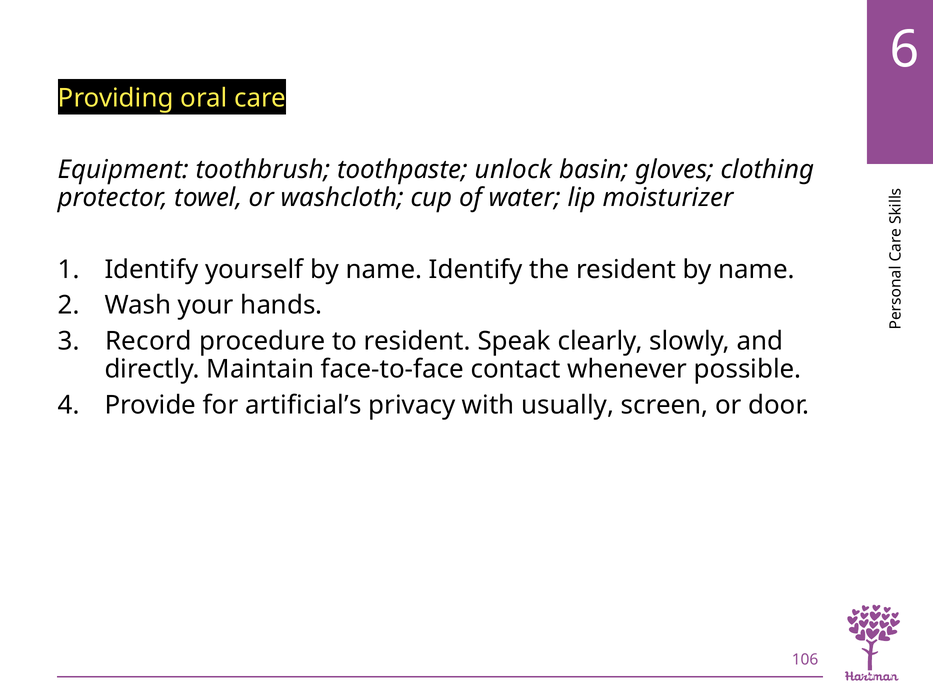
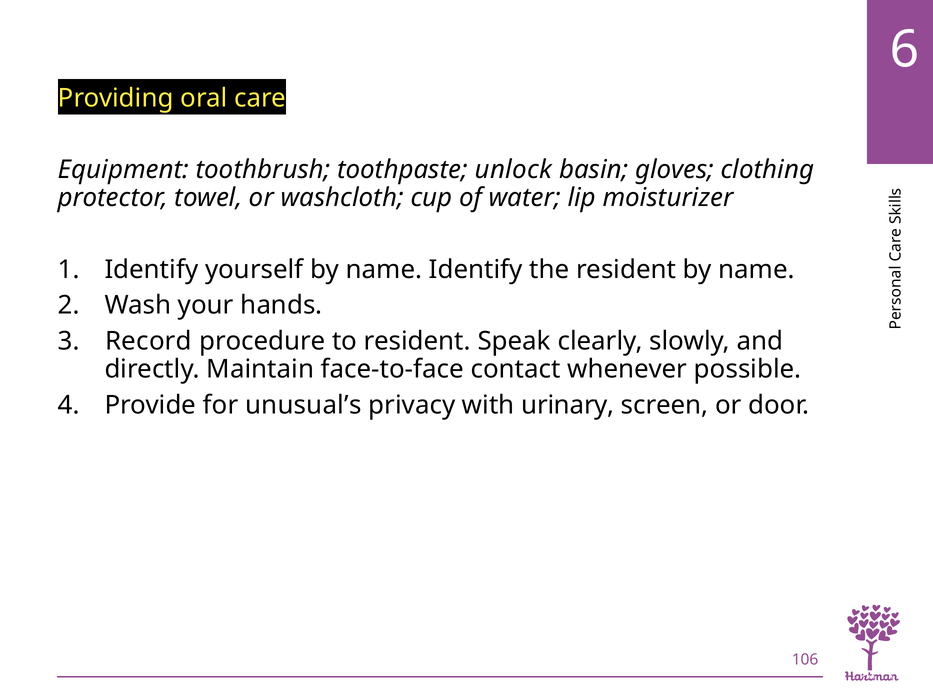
artificial’s: artificial’s -> unusual’s
usually: usually -> urinary
